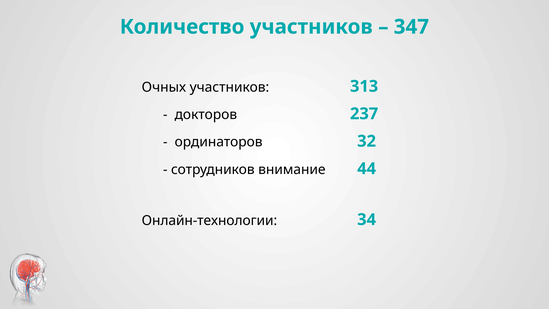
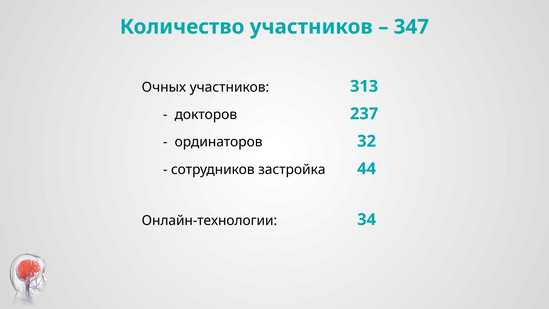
внимание: внимание -> застройка
